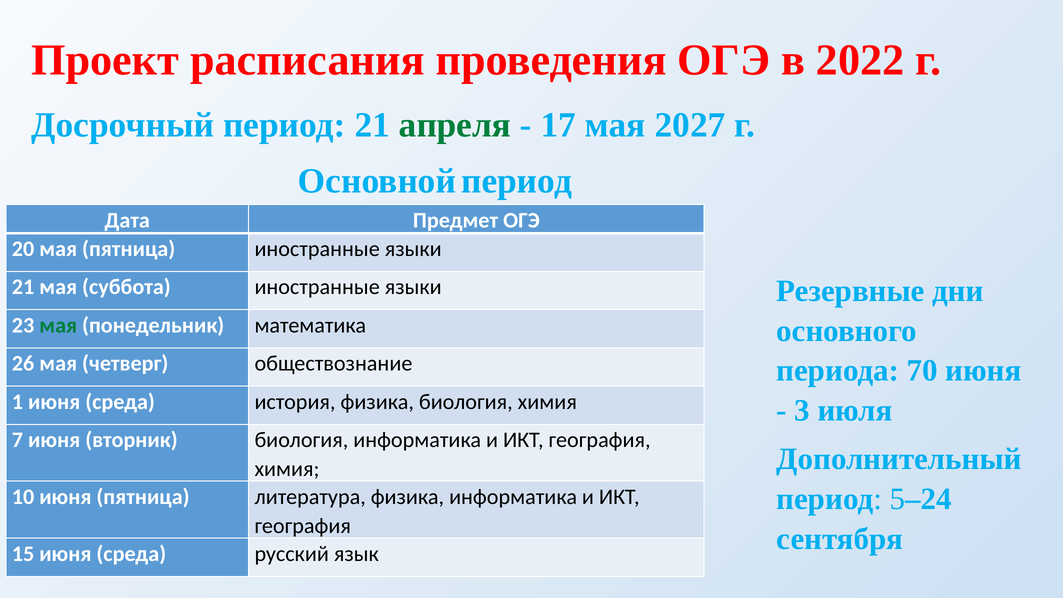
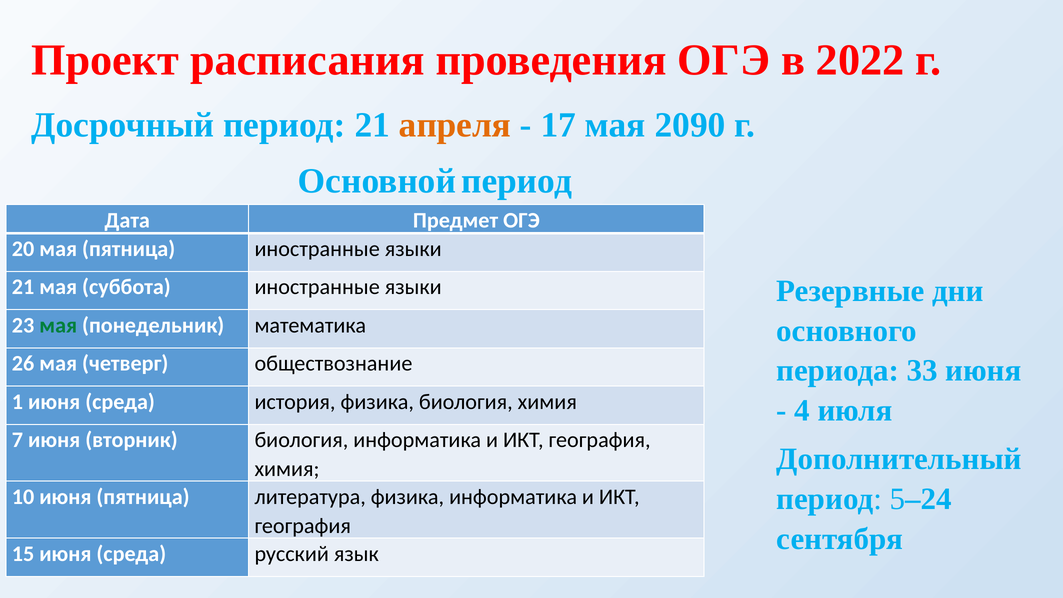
апреля colour: green -> orange
2027: 2027 -> 2090
70: 70 -> 33
3: 3 -> 4
